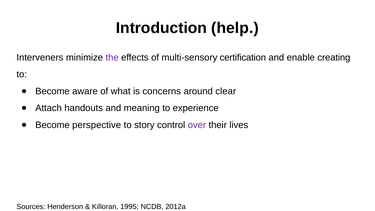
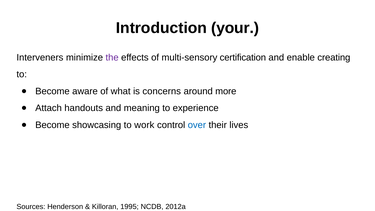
help: help -> your
clear: clear -> more
perspective: perspective -> showcasing
story: story -> work
over colour: purple -> blue
